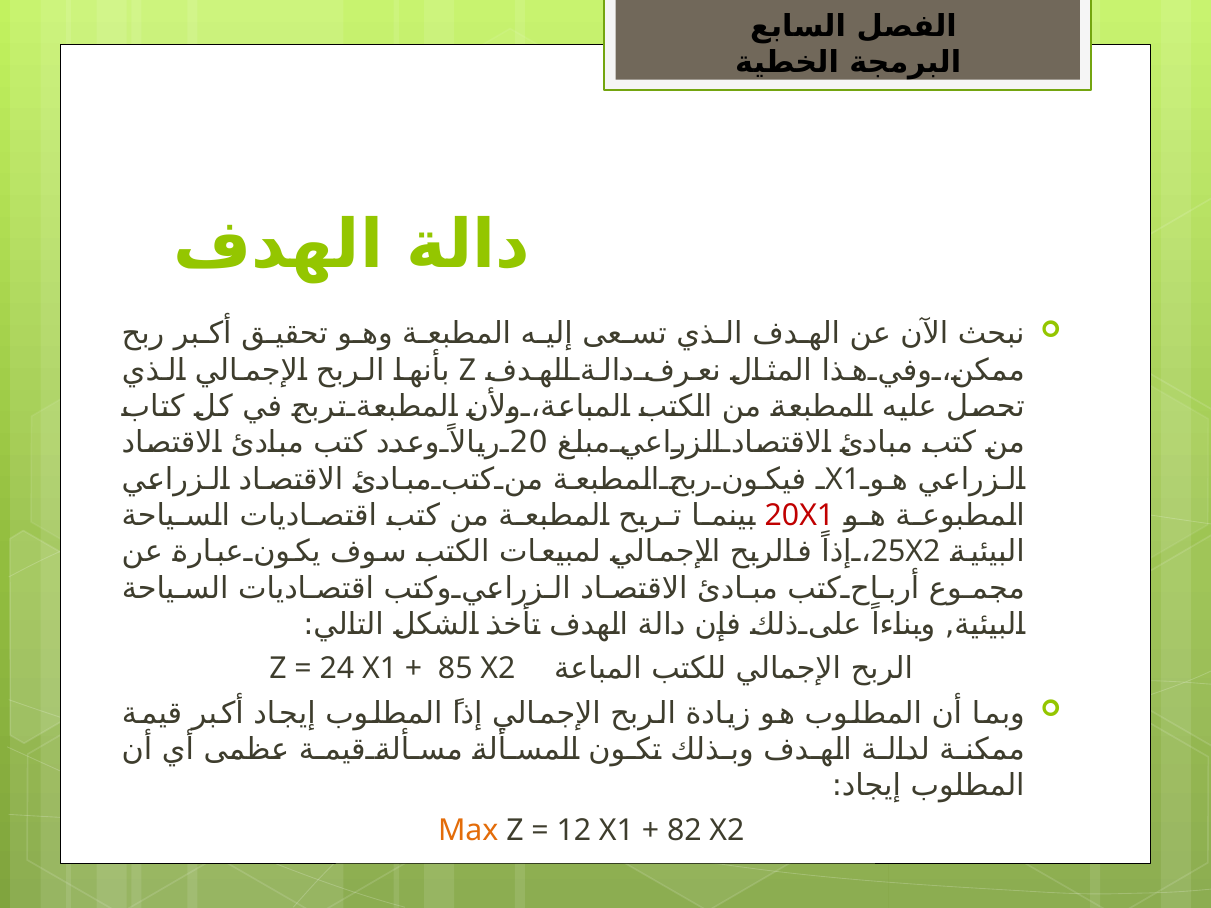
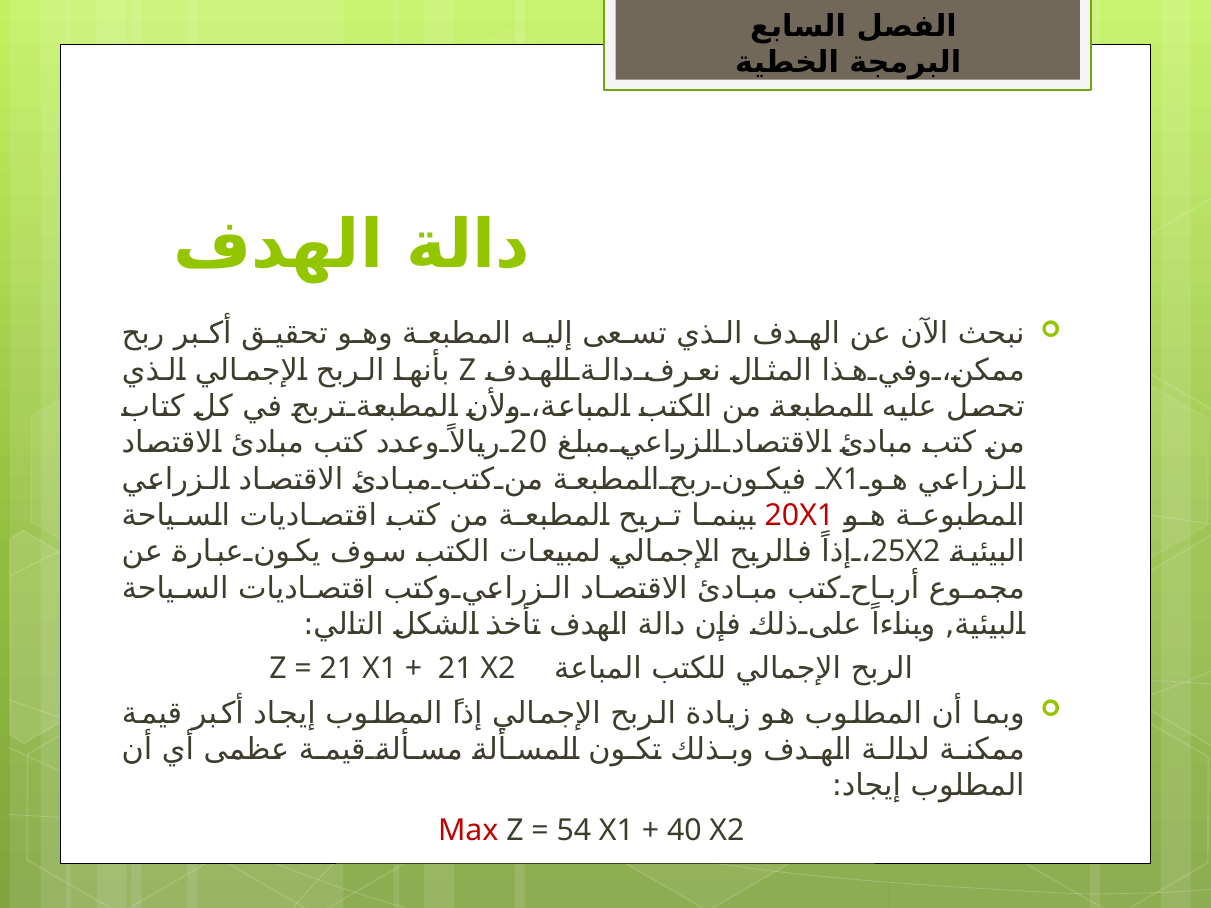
24 at (337, 669): 24 -> 21
85 at (455, 669): 85 -> 21
Max colour: orange -> red
12: 12 -> 54
82: 82 -> 40
